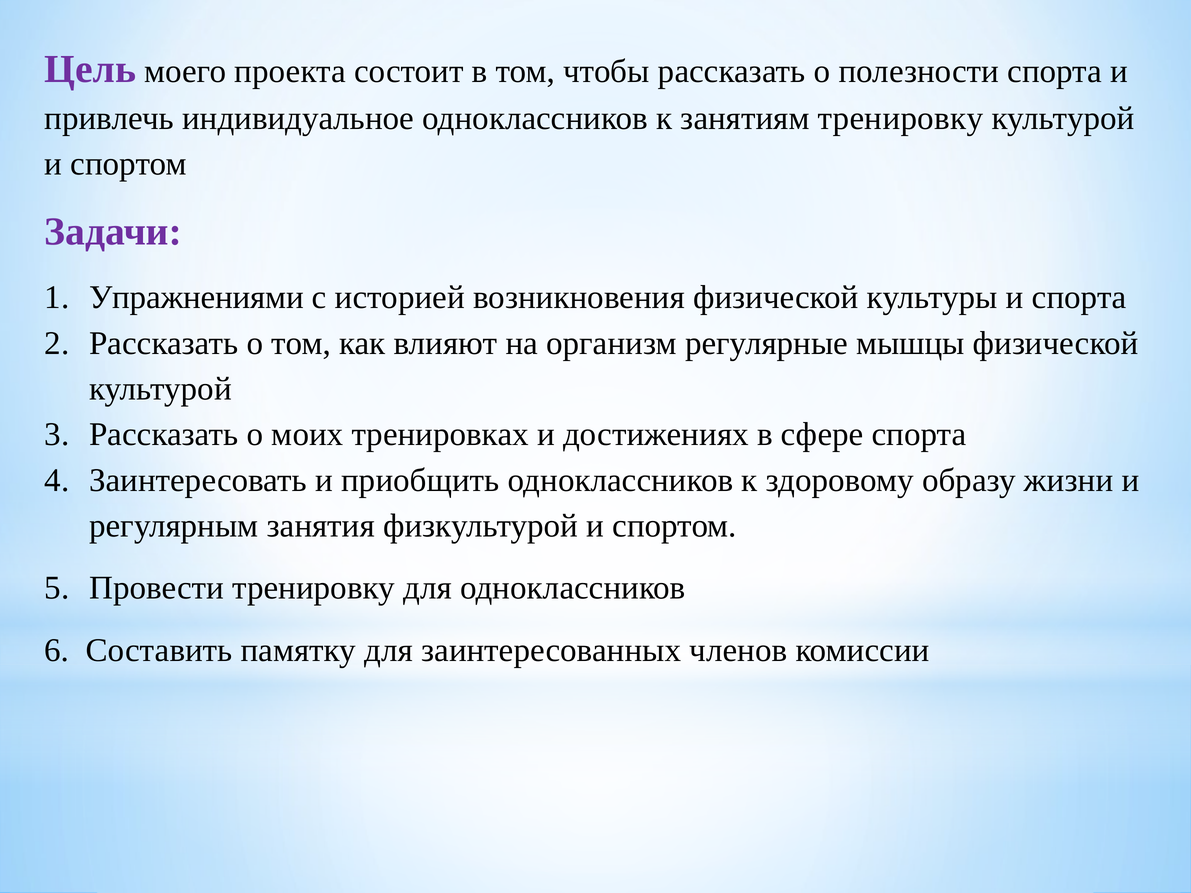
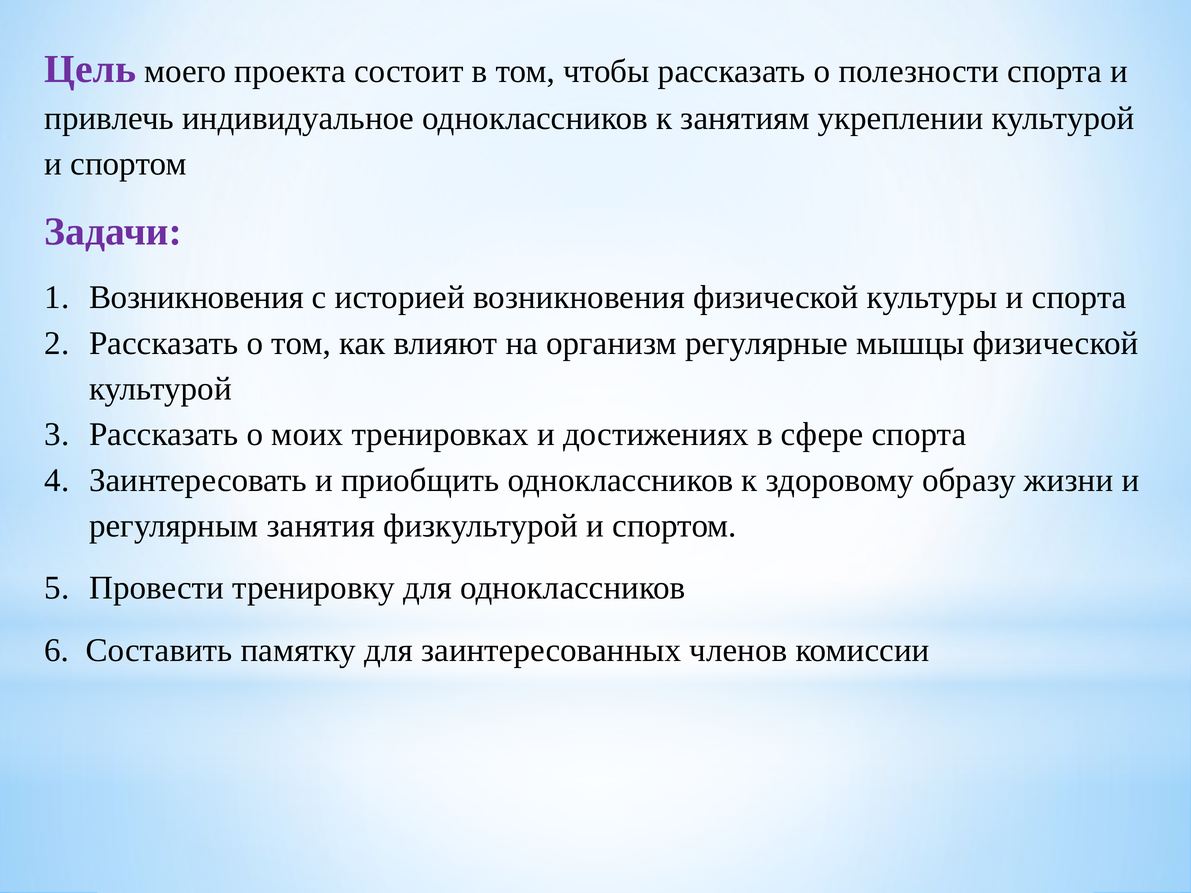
занятиям тренировку: тренировку -> укреплении
Упражнениями at (196, 298): Упражнениями -> Возникновения
